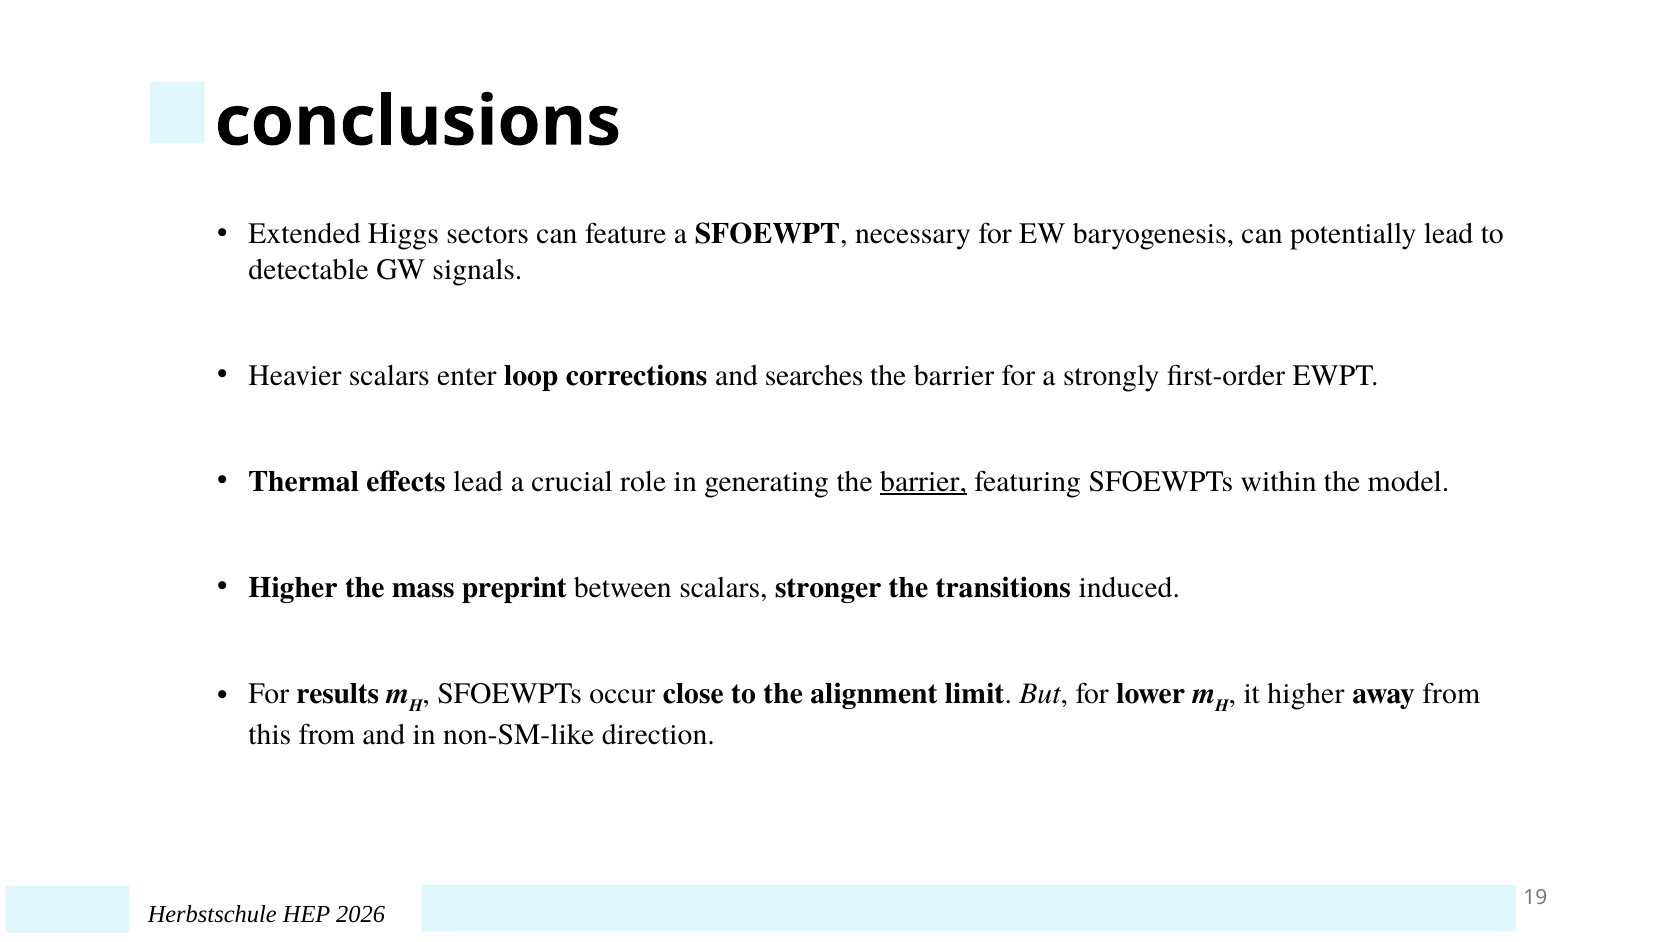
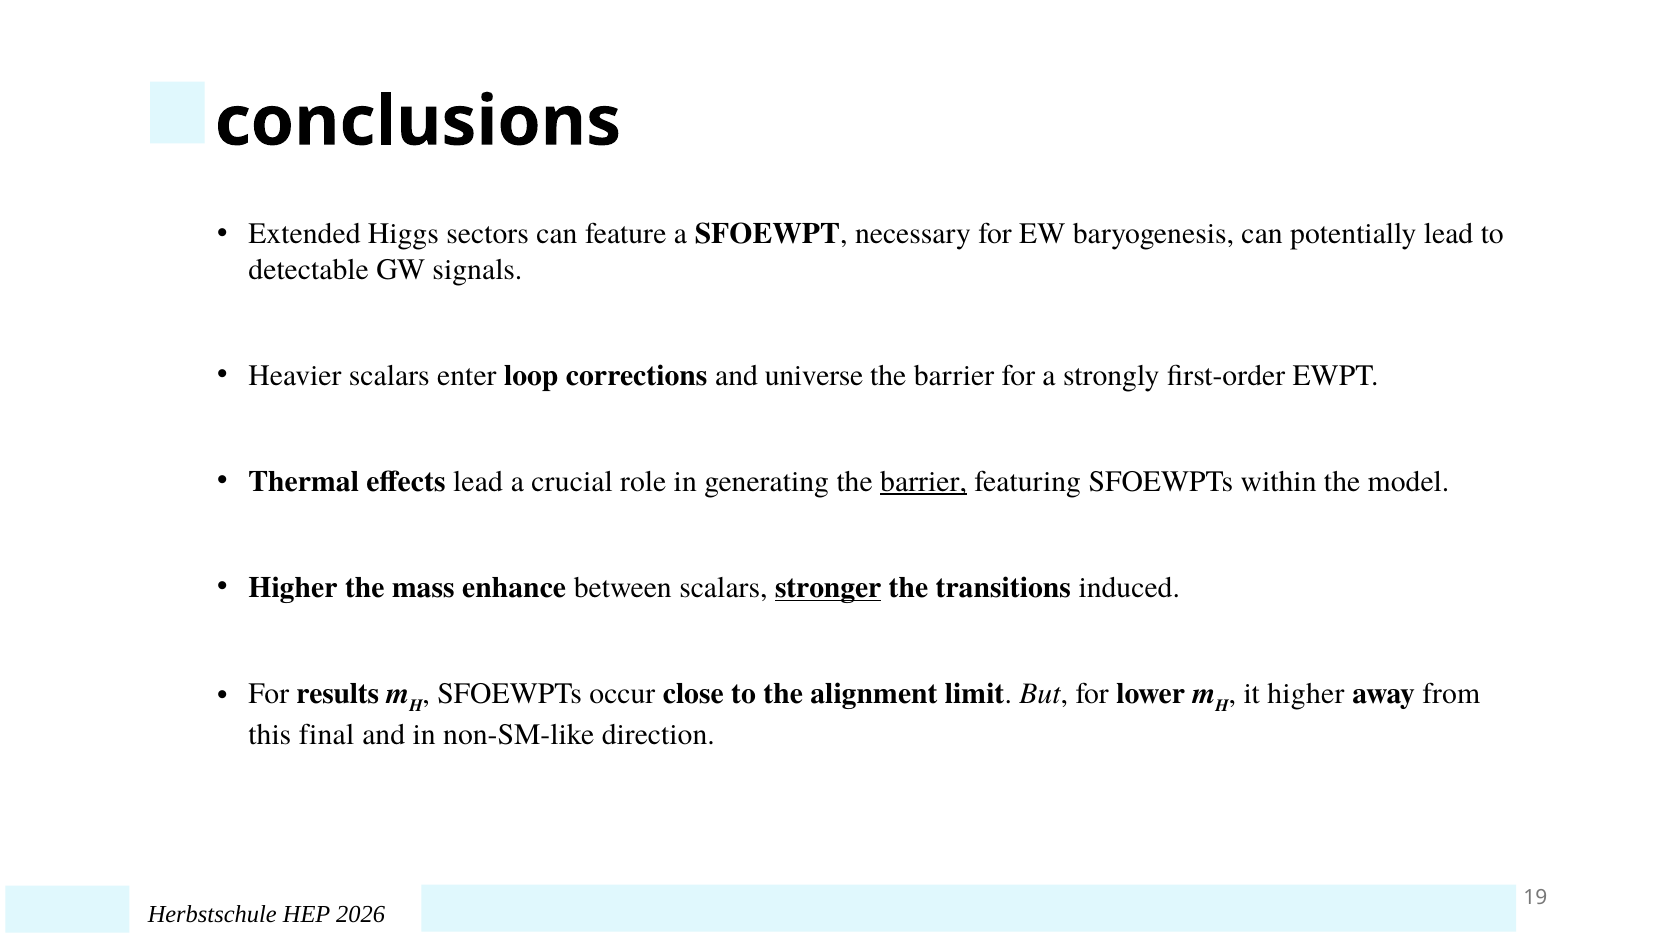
searches: searches -> universe
preprint: preprint -> enhance
stronger underline: none -> present
this from: from -> final
